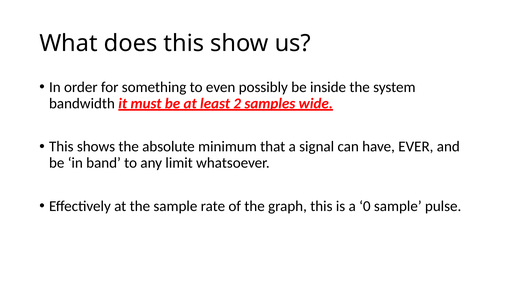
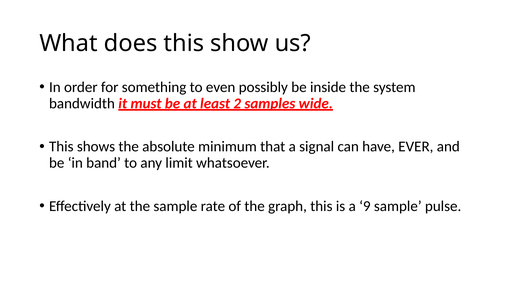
0: 0 -> 9
